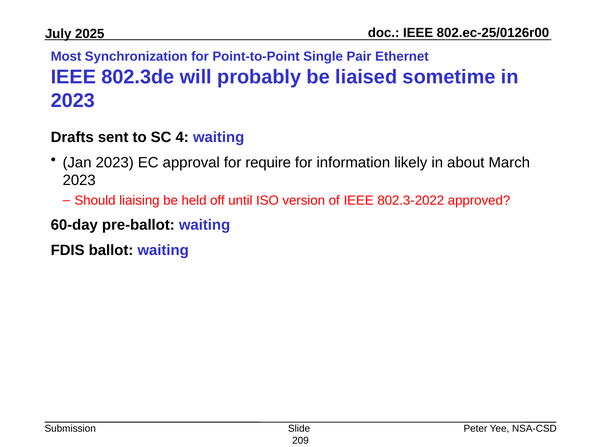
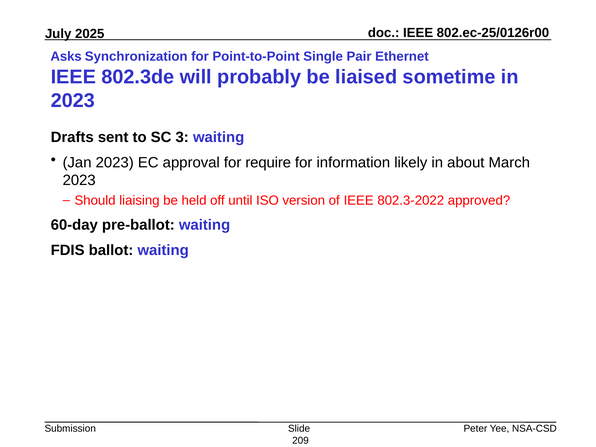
Most: Most -> Asks
4: 4 -> 3
